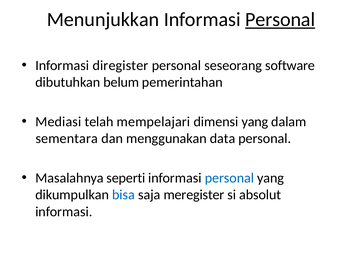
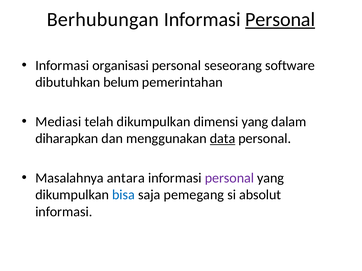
Menunjukkan: Menunjukkan -> Berhubungan
diregister: diregister -> organisasi
telah mempelajari: mempelajari -> dikumpulkan
sementara: sementara -> diharapkan
data underline: none -> present
seperti: seperti -> antara
personal at (229, 178) colour: blue -> purple
meregister: meregister -> pemegang
